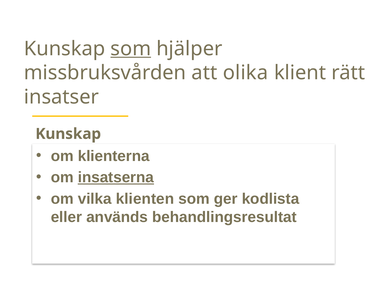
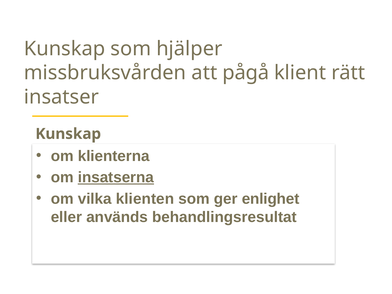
som at (131, 49) underline: present -> none
olika: olika -> pågå
kodlista: kodlista -> enlighet
